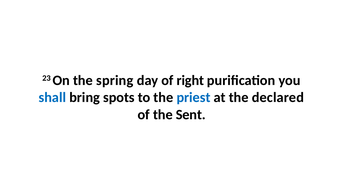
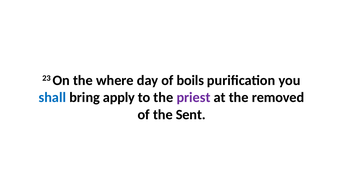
spring: spring -> where
right: right -> boils
spots: spots -> apply
priest colour: blue -> purple
declared: declared -> removed
